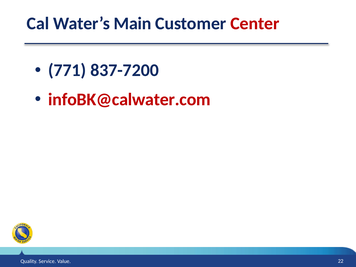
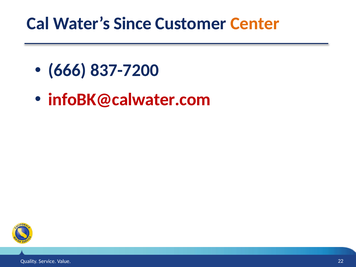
Main: Main -> Since
Center colour: red -> orange
771: 771 -> 666
